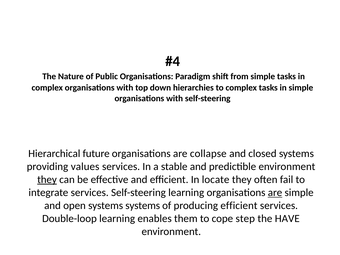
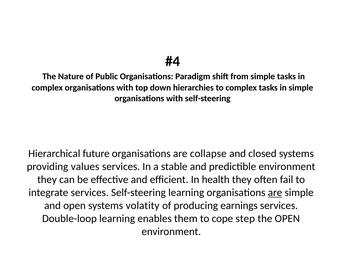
they at (47, 180) underline: present -> none
locate: locate -> health
systems systems: systems -> volatity
producing efficient: efficient -> earnings
the HAVE: HAVE -> OPEN
